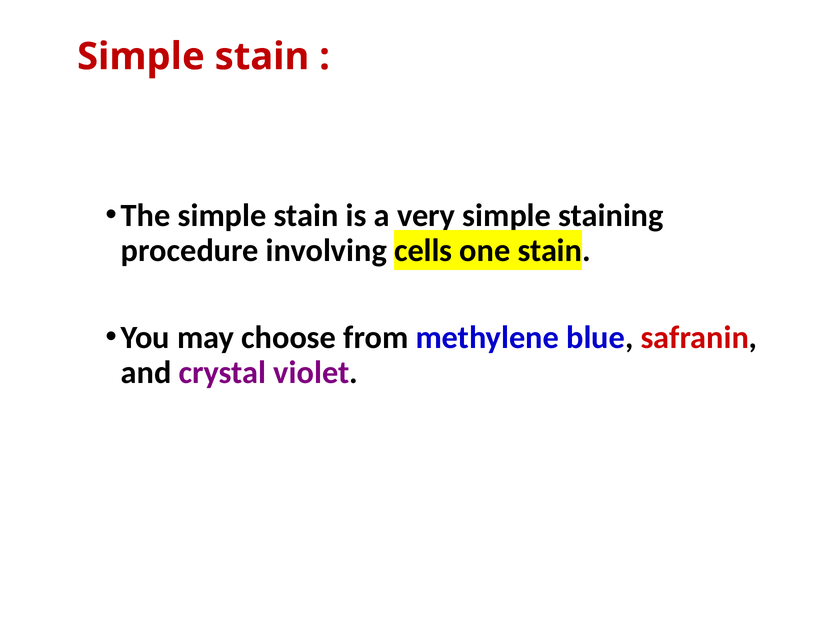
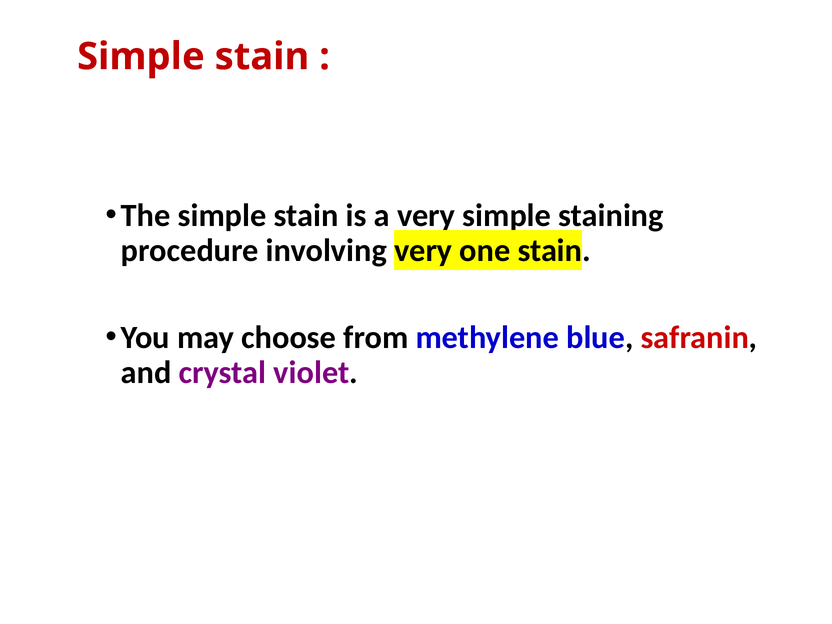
involving cells: cells -> very
